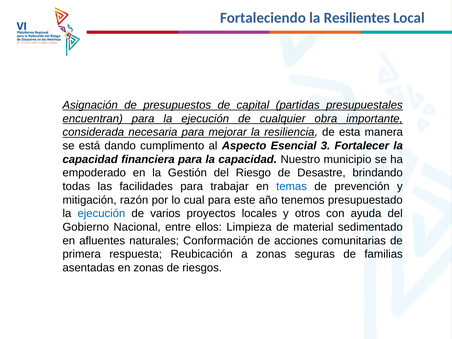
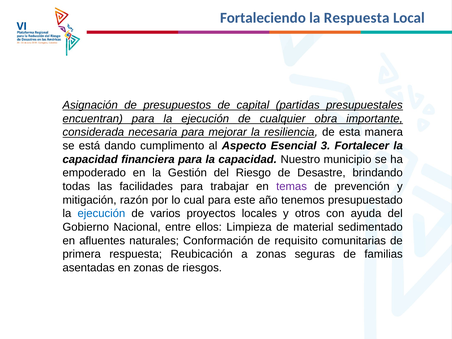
la Resilientes: Resilientes -> Respuesta
temas colour: blue -> purple
acciones: acciones -> requisito
